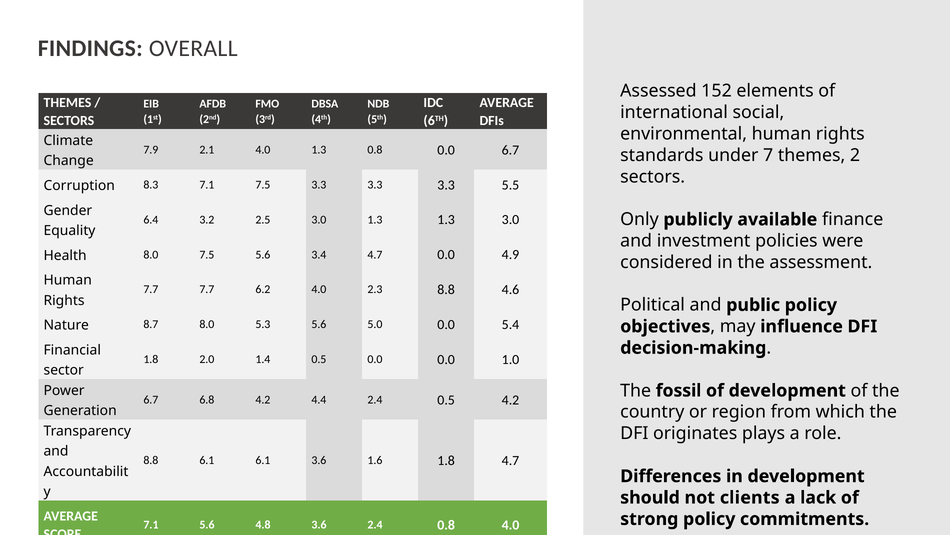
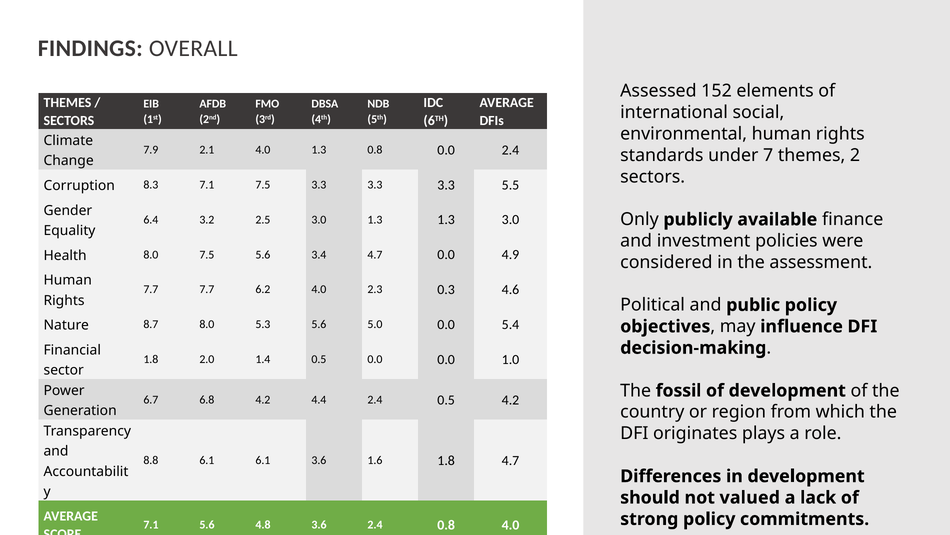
0.0 6.7: 6.7 -> 2.4
2.3 8.8: 8.8 -> 0.3
clients: clients -> valued
